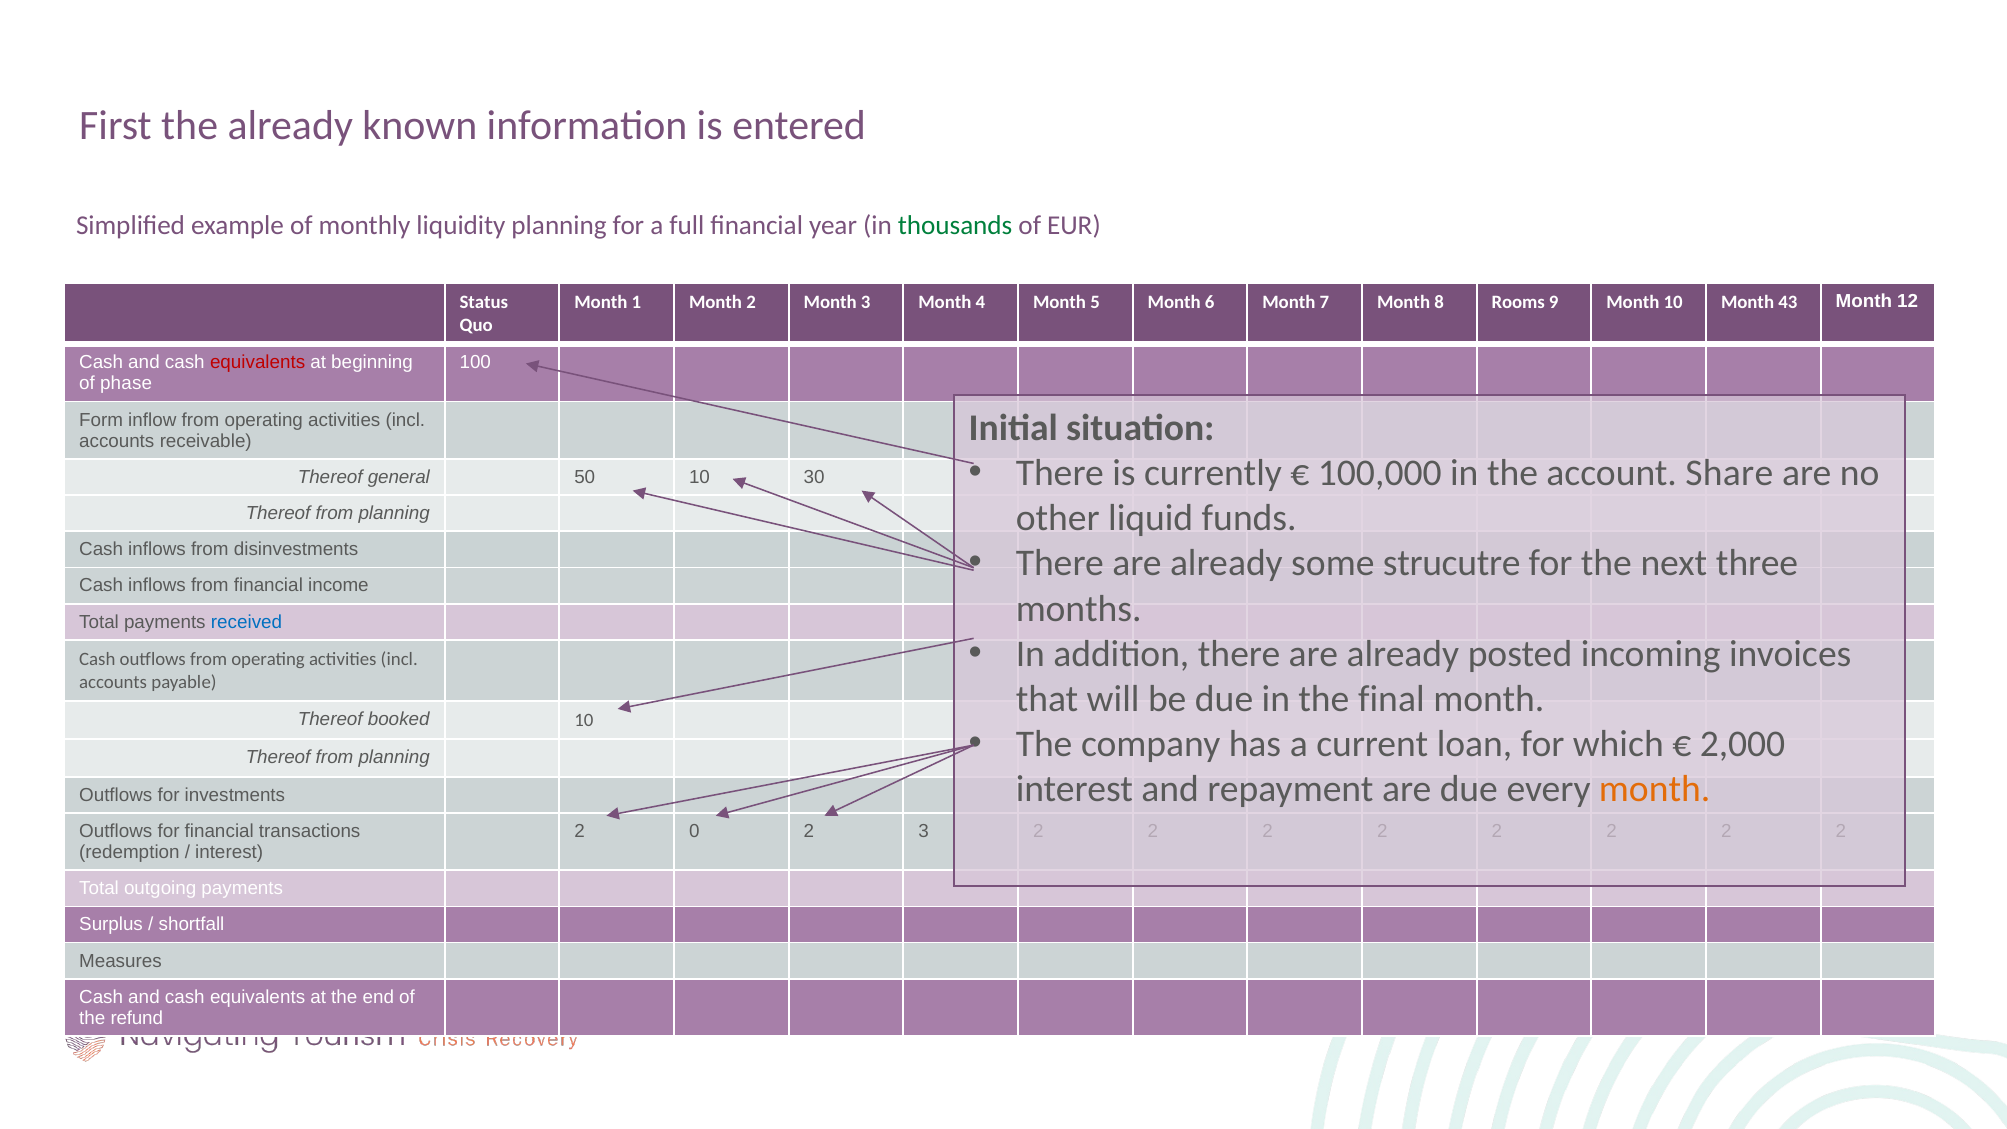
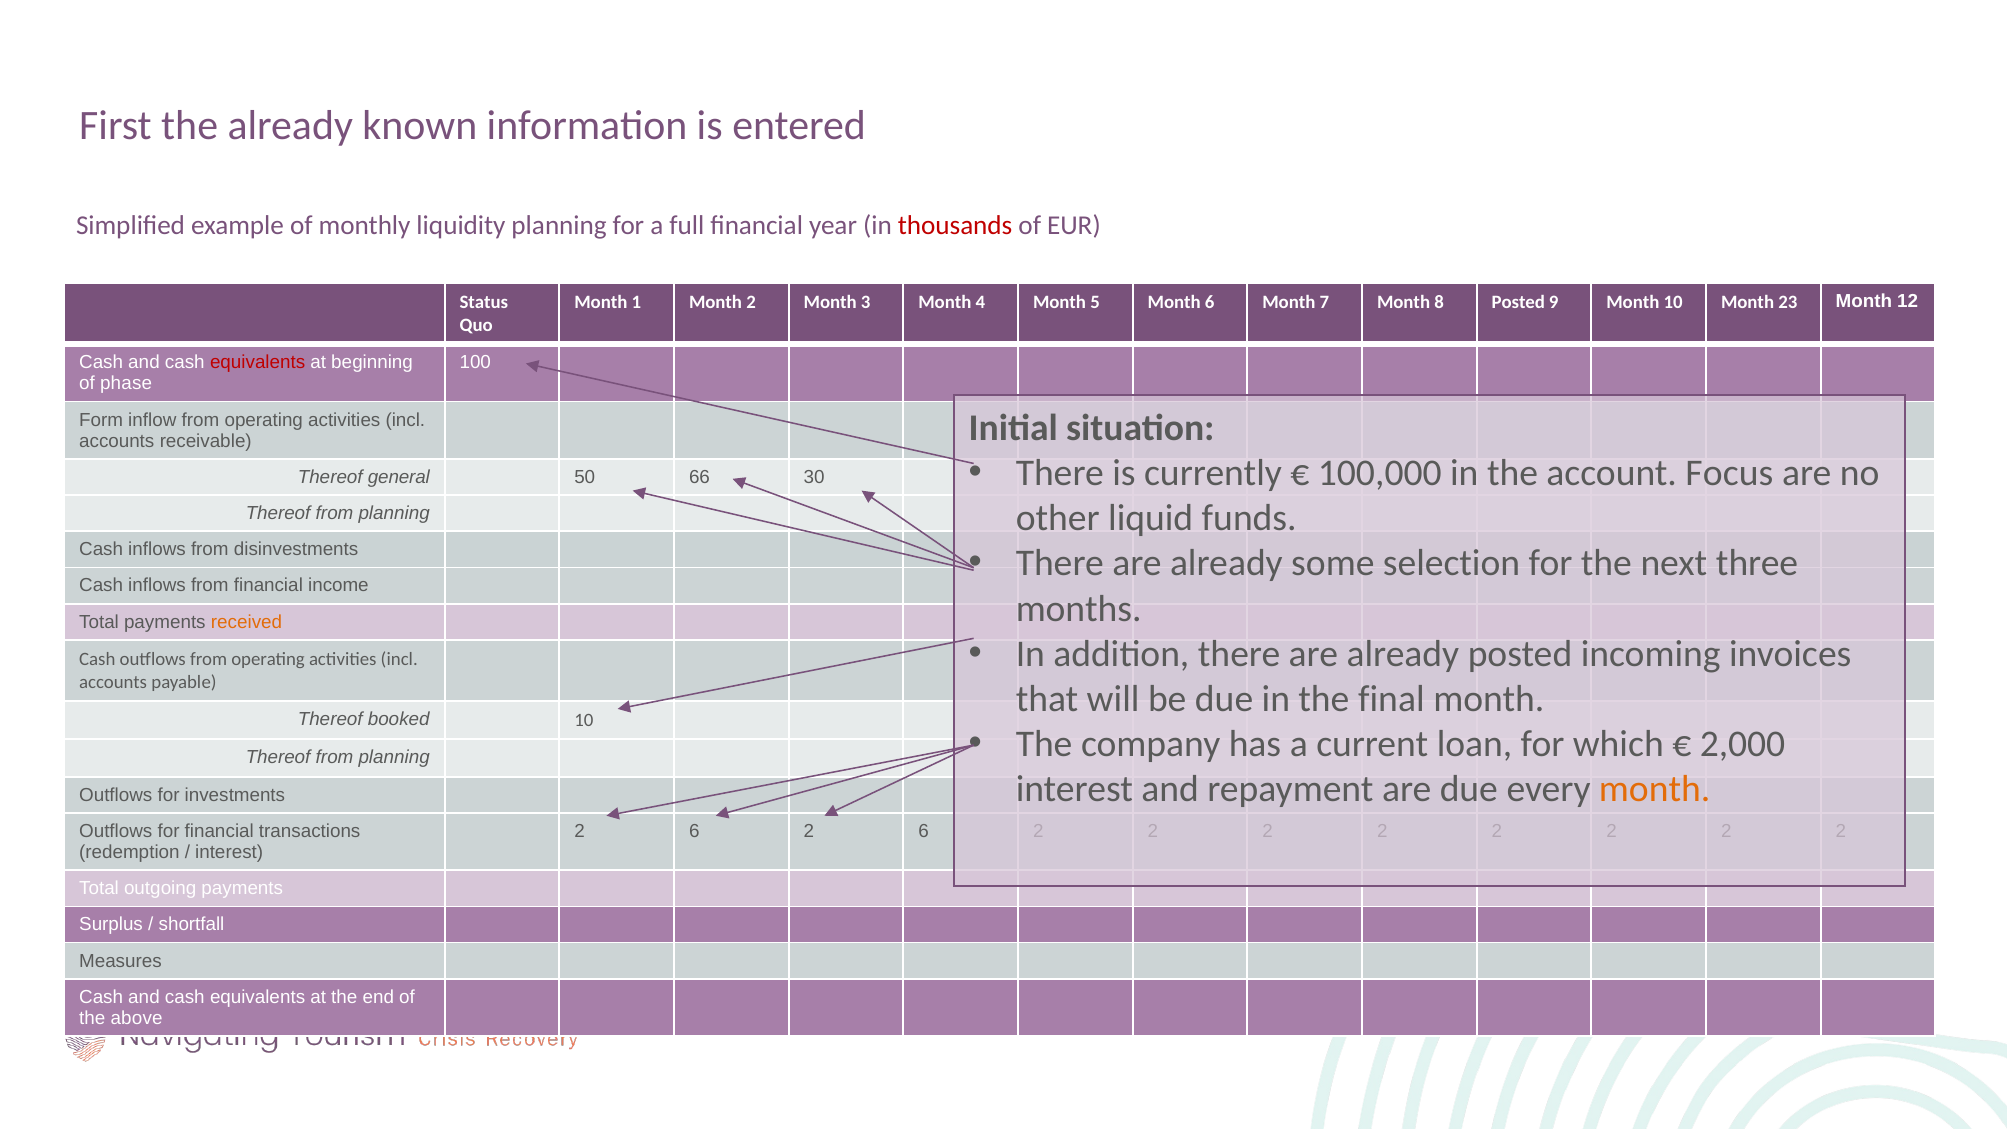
thousands colour: green -> red
8 Rooms: Rooms -> Posted
43: 43 -> 23
Share: Share -> Focus
50 10: 10 -> 66
strucutre: strucutre -> selection
received colour: blue -> orange
0 at (694, 831): 0 -> 6
3 at (924, 831): 3 -> 6
refund: refund -> above
